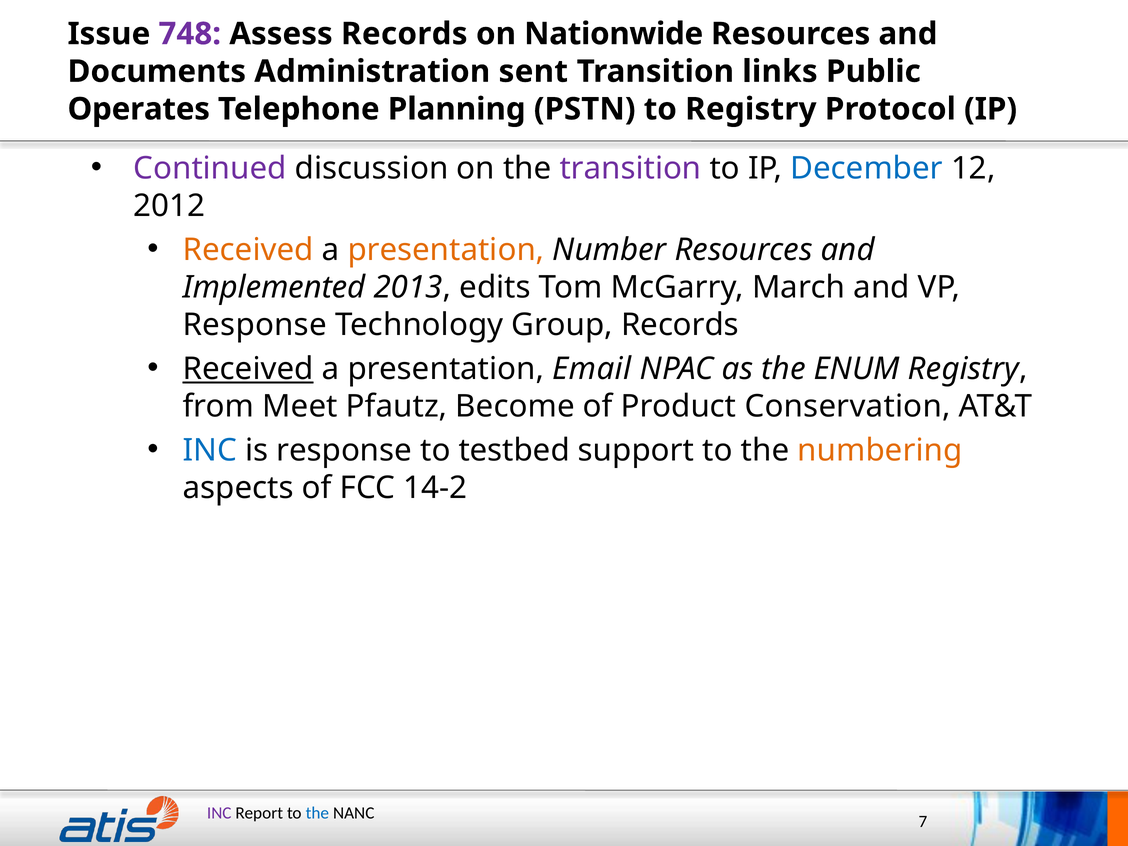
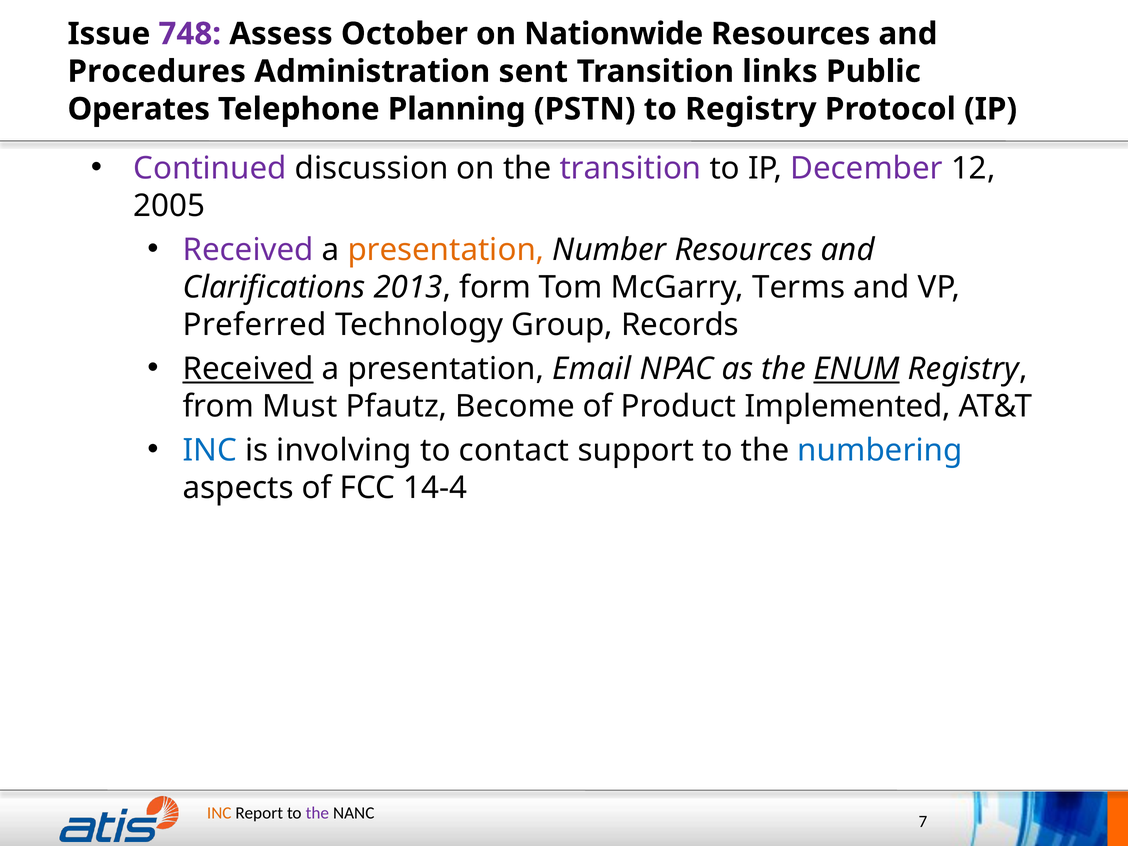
Assess Records: Records -> October
Documents: Documents -> Procedures
December colour: blue -> purple
2012: 2012 -> 2005
Received at (248, 250) colour: orange -> purple
Implemented: Implemented -> Clarifications
edits: edits -> form
March: March -> Terms
Response at (255, 325): Response -> Preferred
ENUM underline: none -> present
Meet: Meet -> Must
Conservation: Conservation -> Implemented
is response: response -> involving
testbed: testbed -> contact
numbering colour: orange -> blue
14-2: 14-2 -> 14-4
INC at (219, 813) colour: purple -> orange
the at (317, 813) colour: blue -> purple
